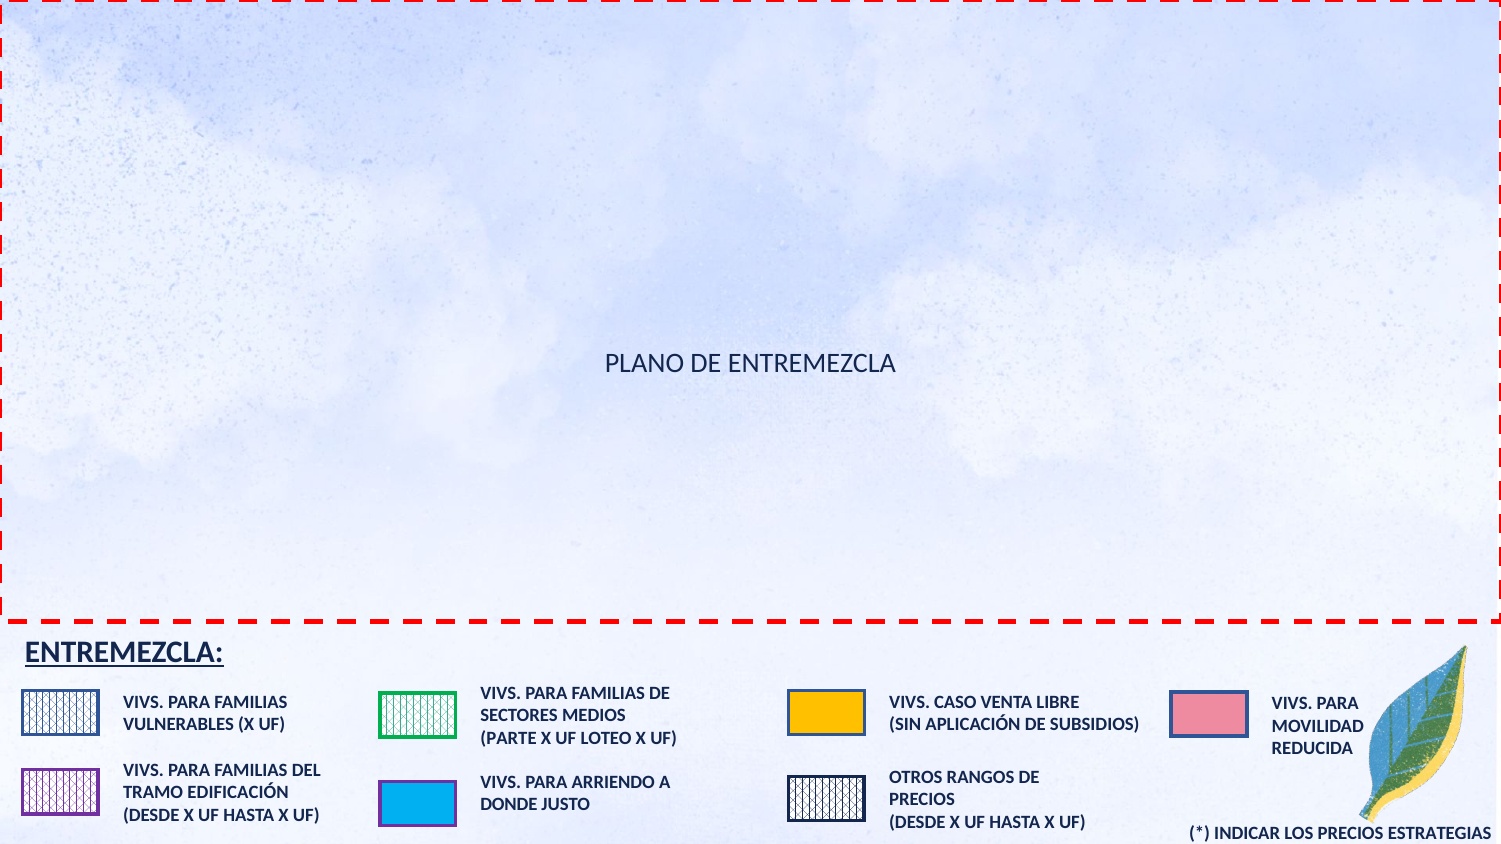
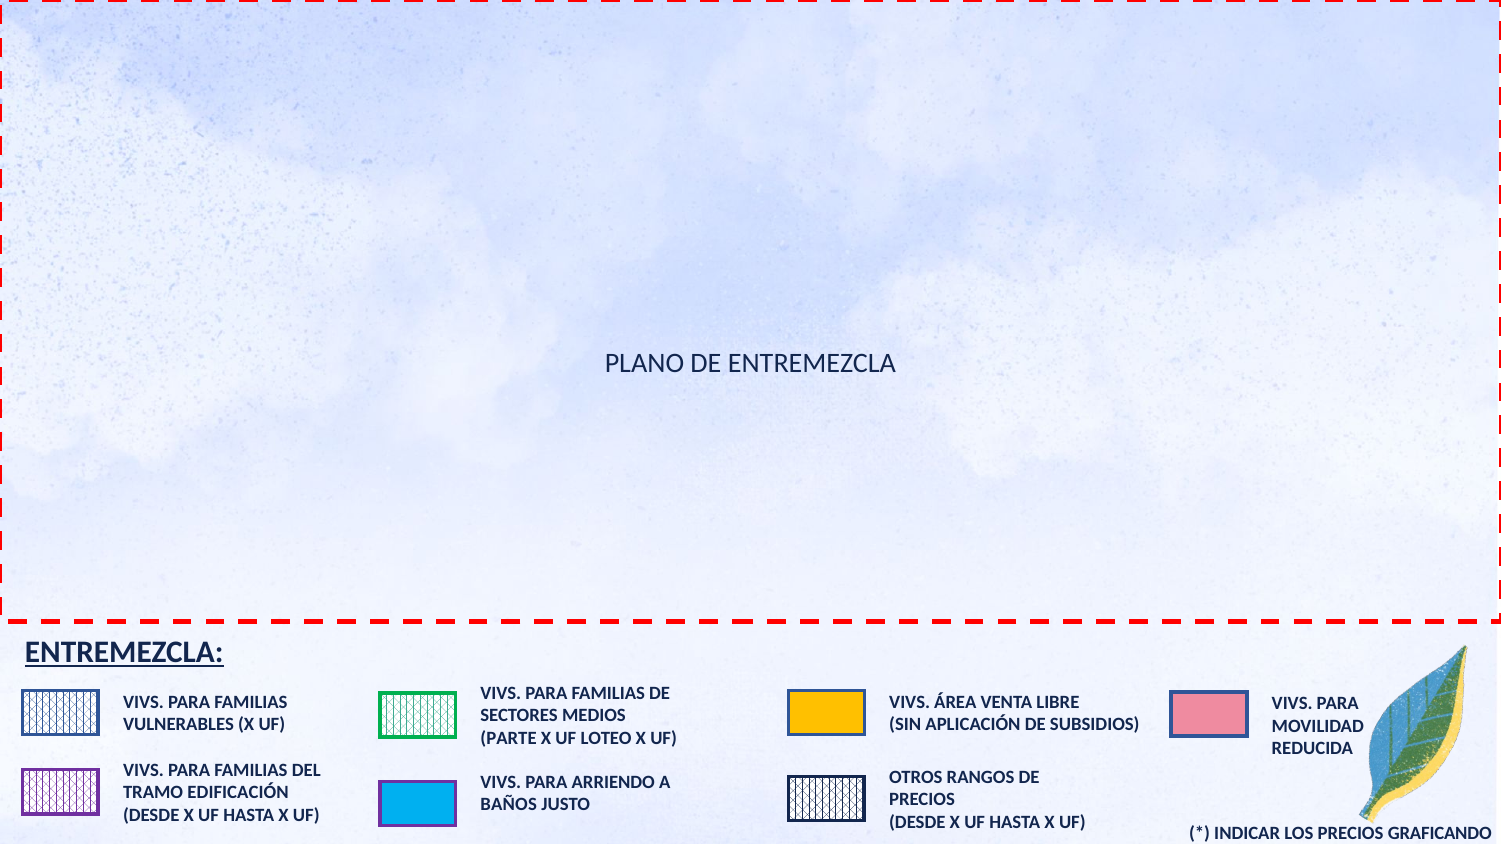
CASO: CASO -> ÁREA
DONDE: DONDE -> BAÑOS
ESTRATEGIAS: ESTRATEGIAS -> GRAFICANDO
